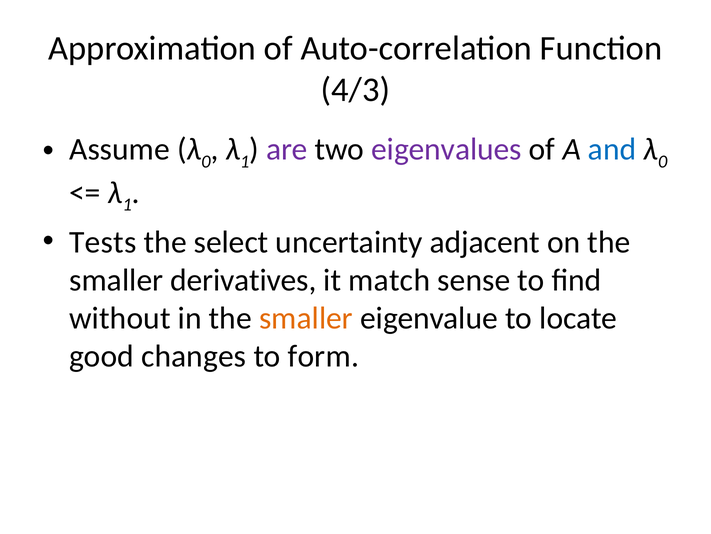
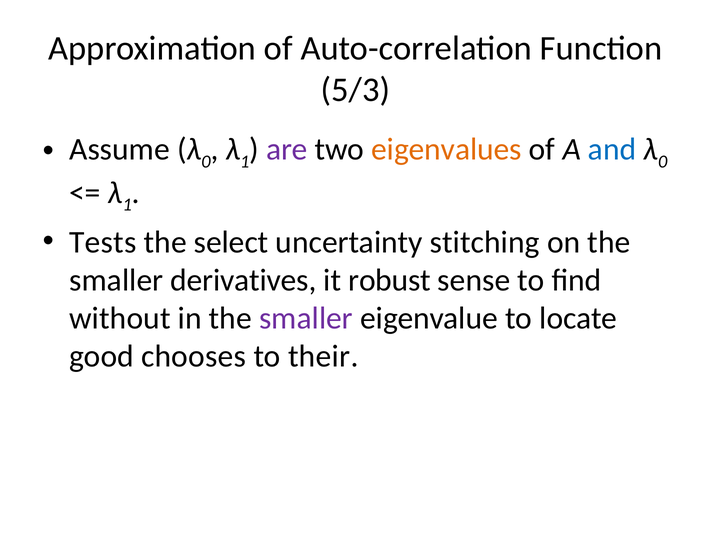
4/3: 4/3 -> 5/3
eigenvalues colour: purple -> orange
adjacent: adjacent -> stitching
match: match -> robust
smaller at (306, 318) colour: orange -> purple
changes: changes -> chooses
form: form -> their
